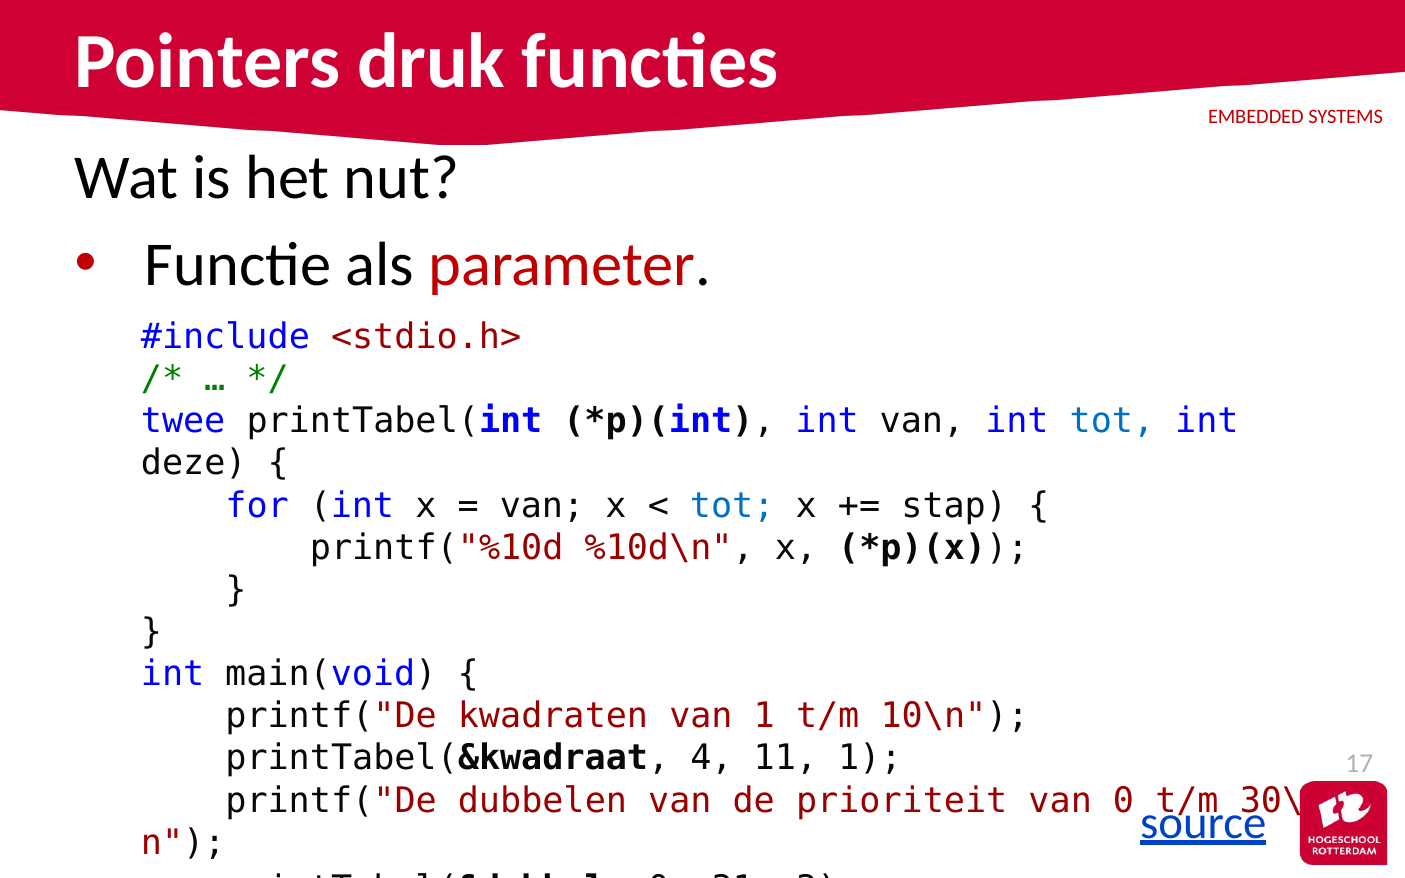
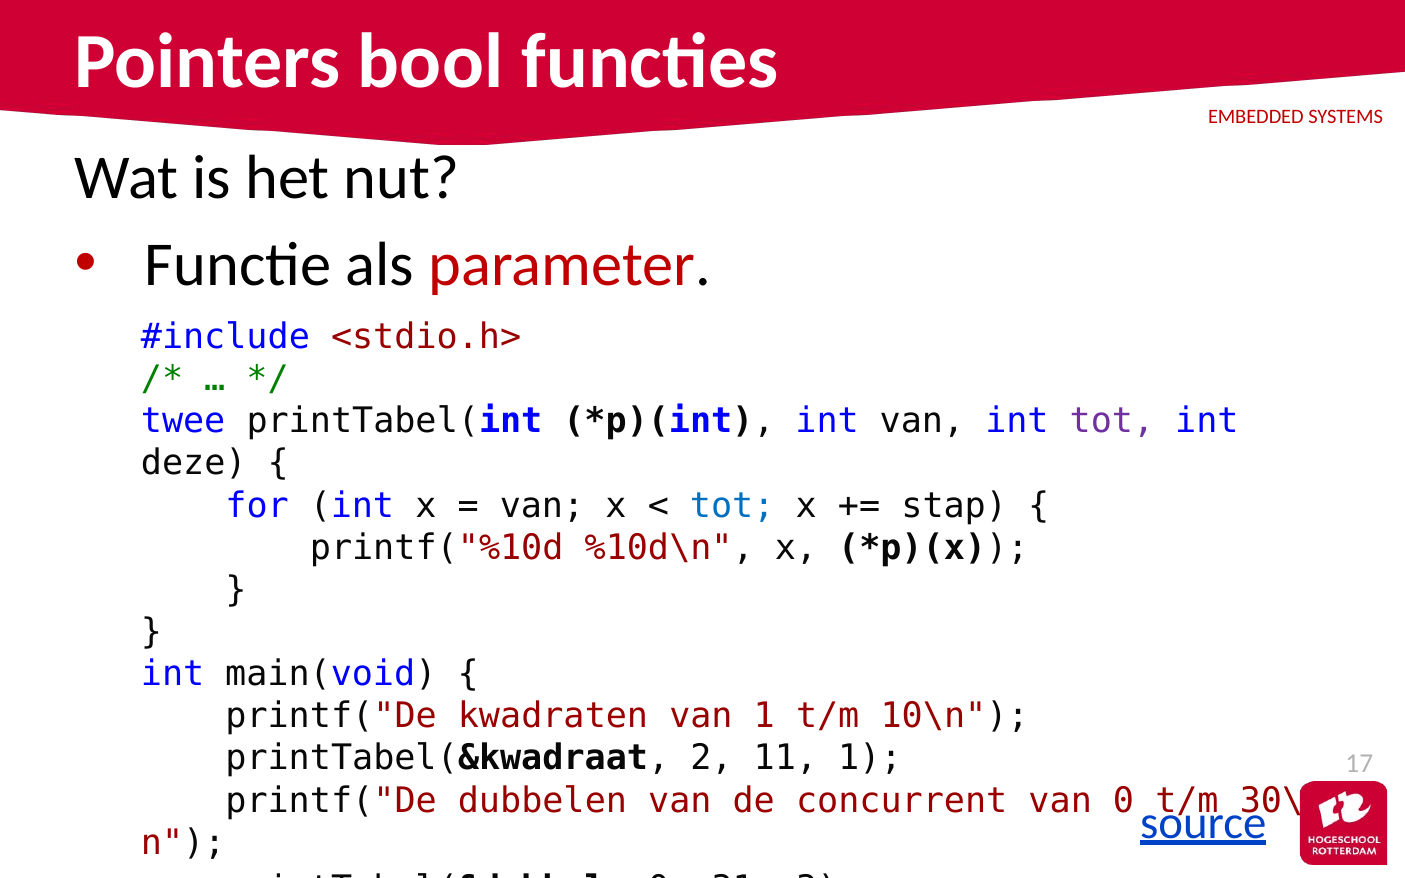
druk: druk -> bool
tot at (1112, 421) colour: blue -> purple
4: 4 -> 2
prioriteit: prioriteit -> concurrent
